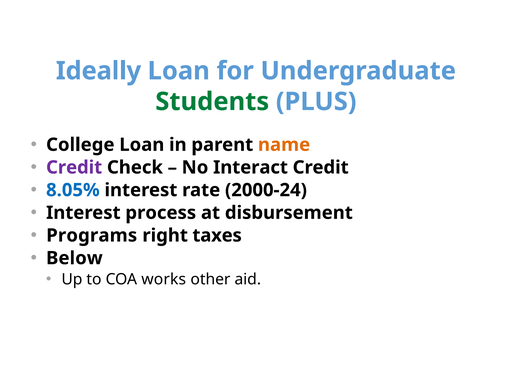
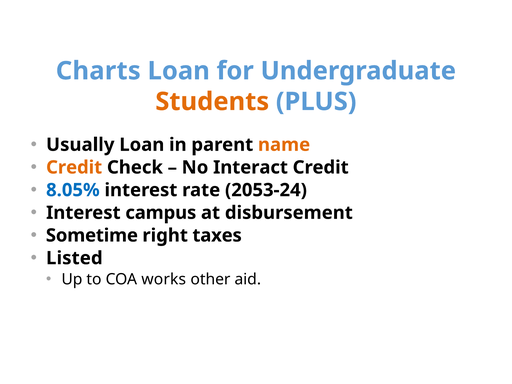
Ideally: Ideally -> Charts
Students colour: green -> orange
College: College -> Usually
Credit at (74, 167) colour: purple -> orange
2000-24: 2000-24 -> 2053-24
process: process -> campus
Programs: Programs -> Sometime
Below: Below -> Listed
